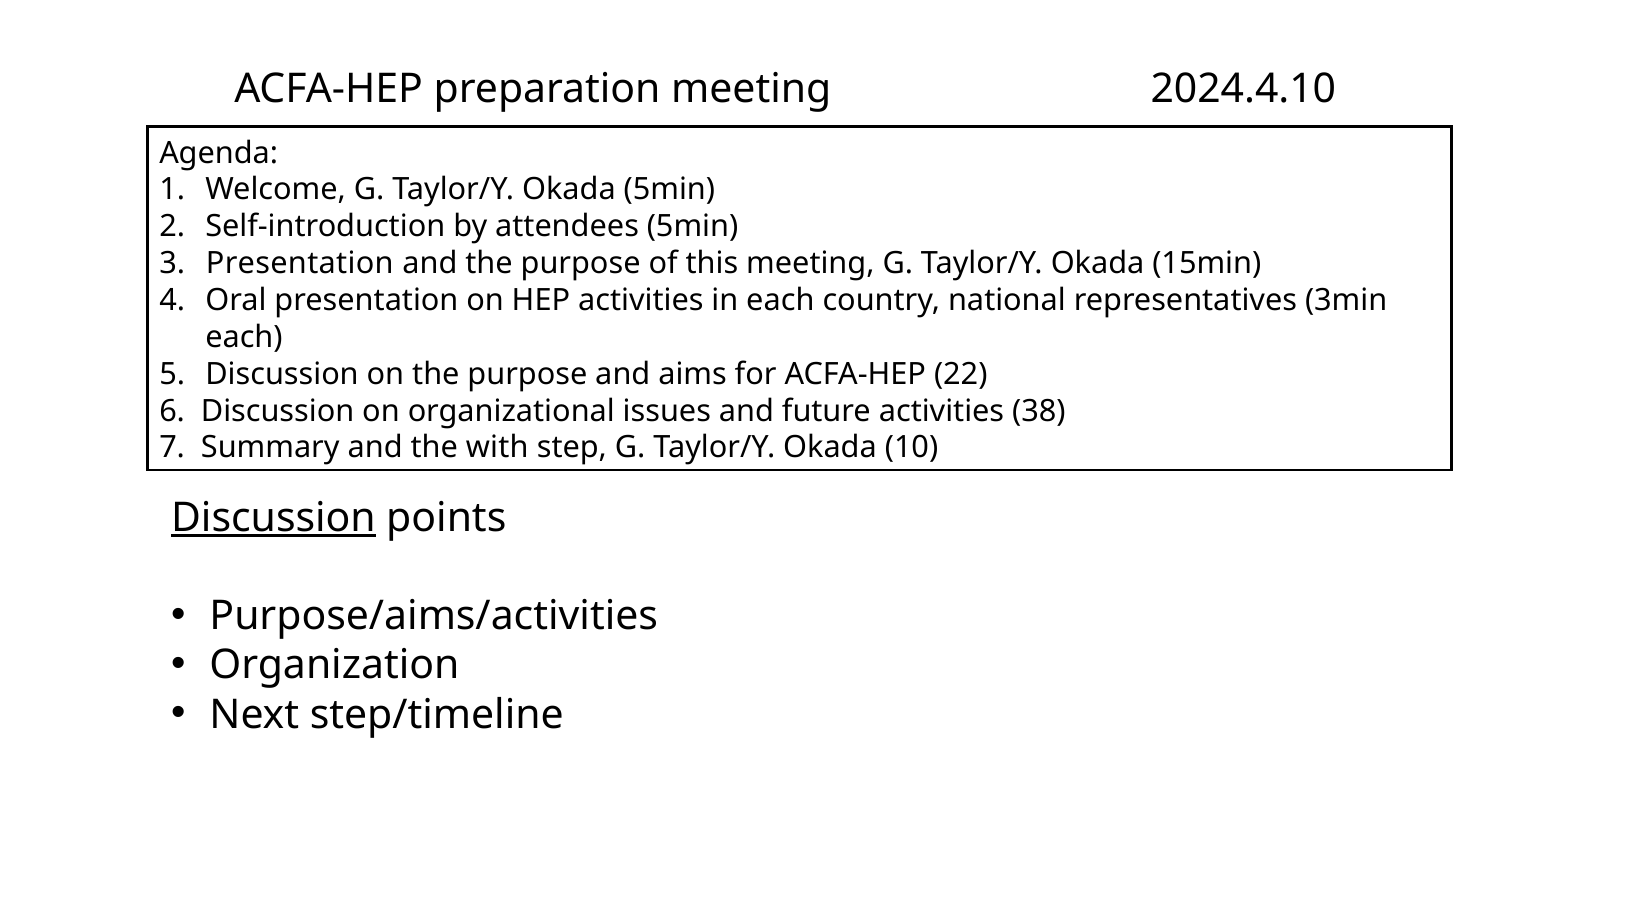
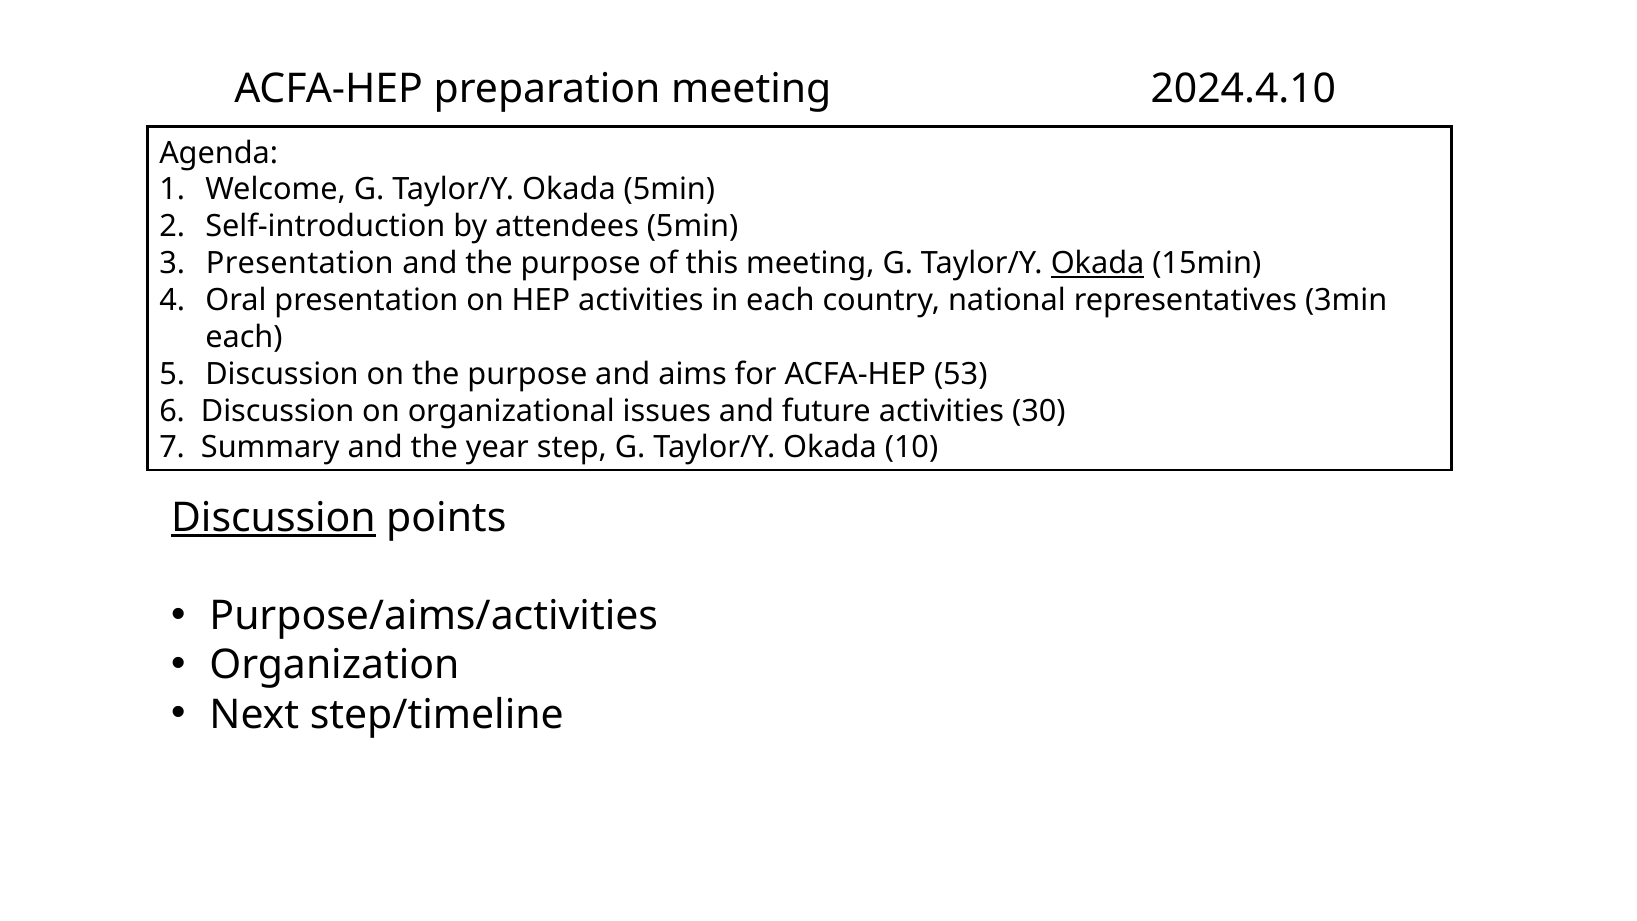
Okada at (1098, 263) underline: none -> present
22: 22 -> 53
38: 38 -> 30
with: with -> year
